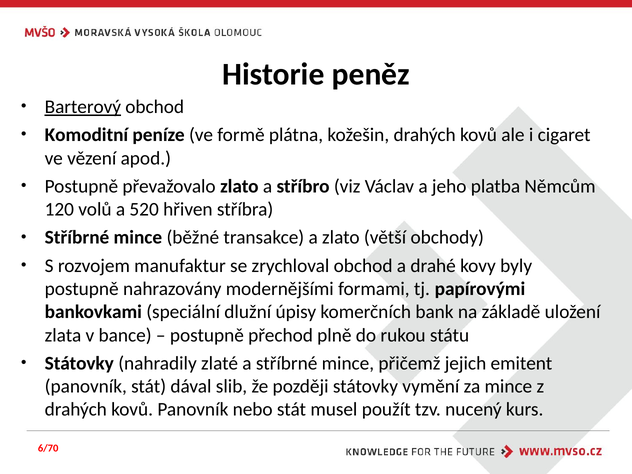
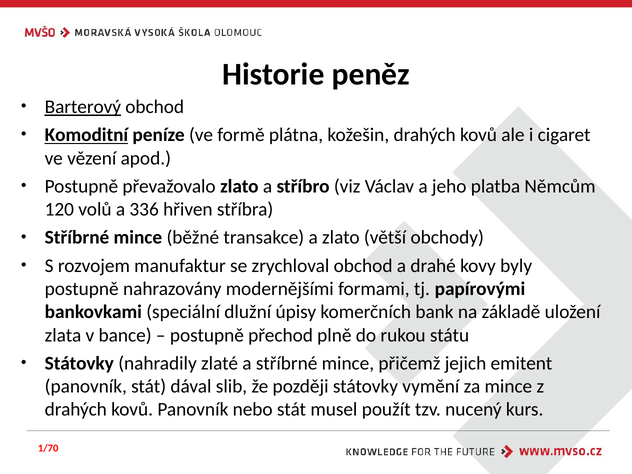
Komoditní underline: none -> present
520: 520 -> 336
6/70: 6/70 -> 1/70
